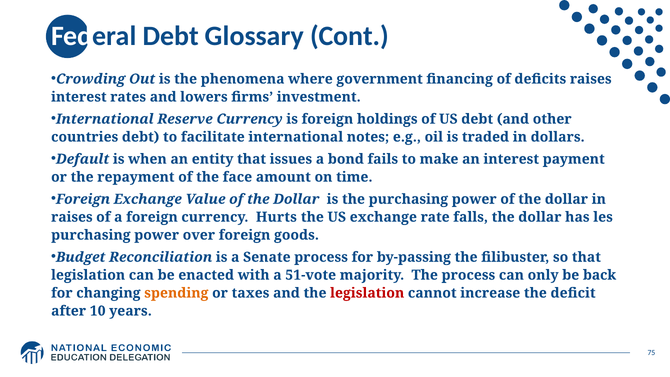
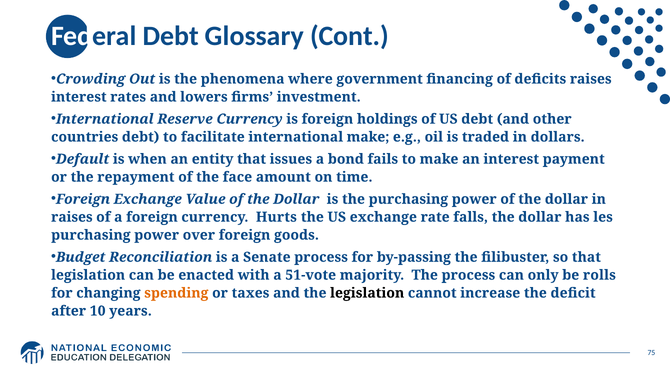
international notes: notes -> make
back: back -> rolls
legislation at (367, 293) colour: red -> black
